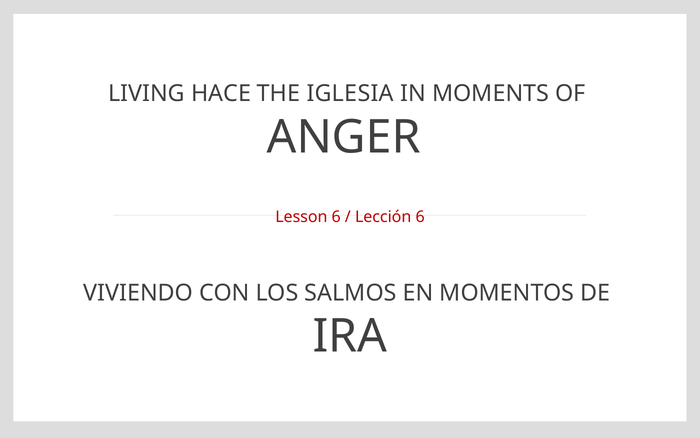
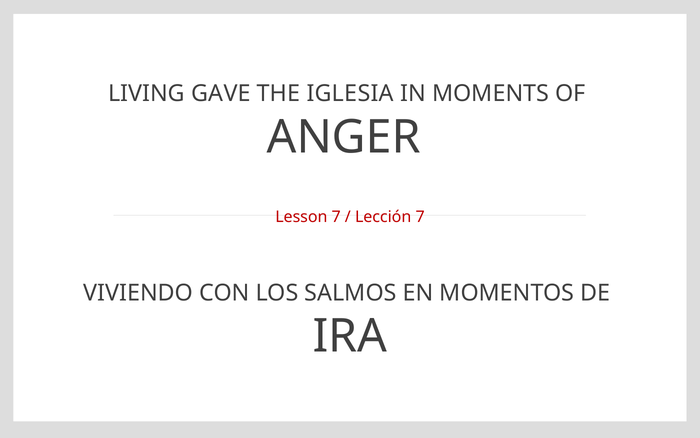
HACE: HACE -> GAVE
Lesson 6: 6 -> 7
Lección 6: 6 -> 7
